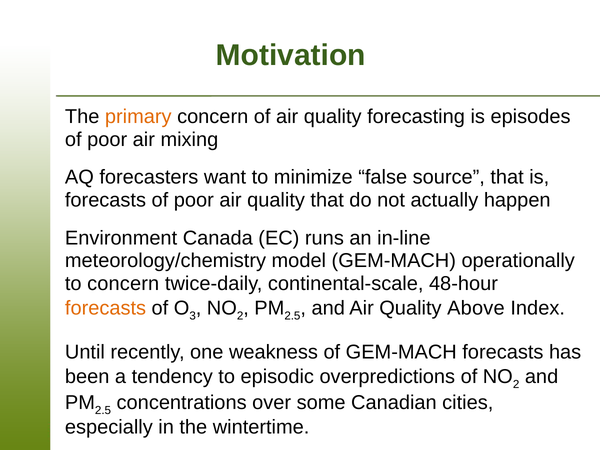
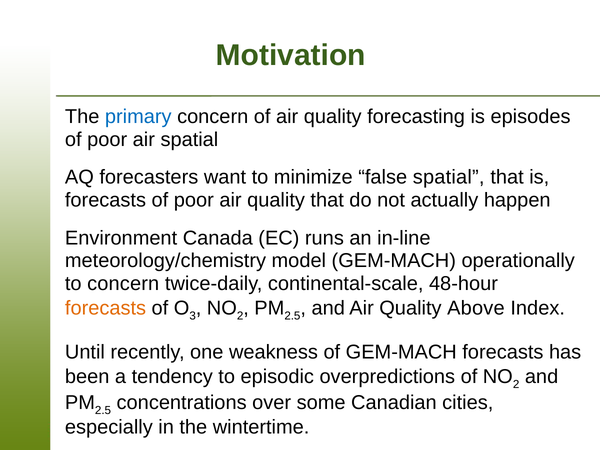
primary colour: orange -> blue
air mixing: mixing -> spatial
false source: source -> spatial
